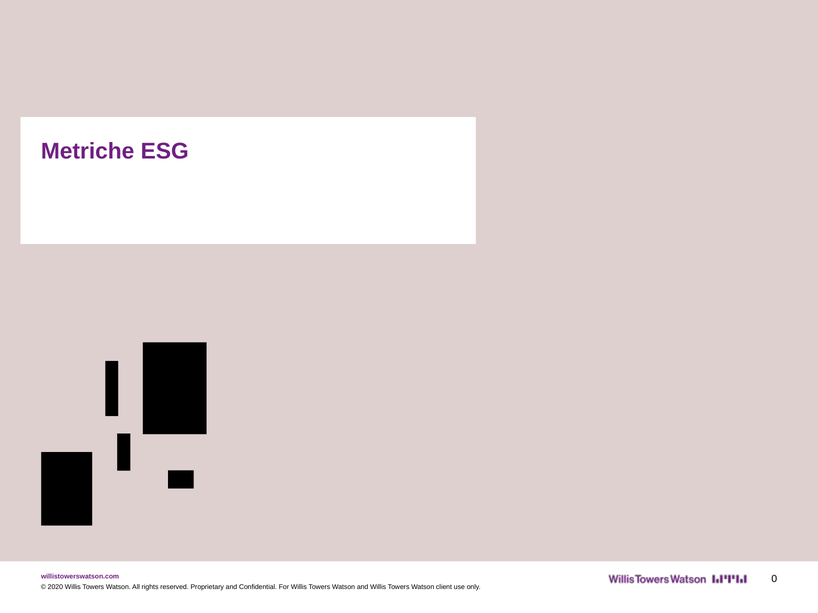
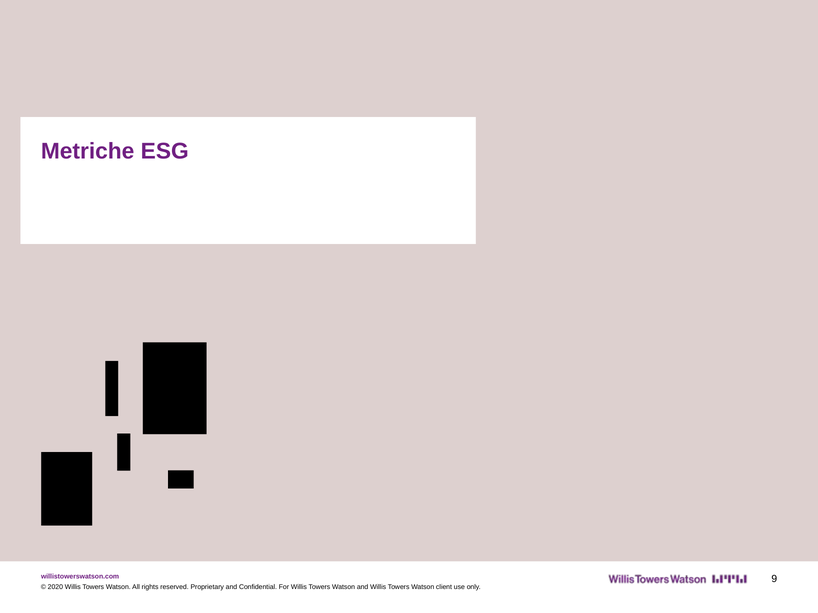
0: 0 -> 9
